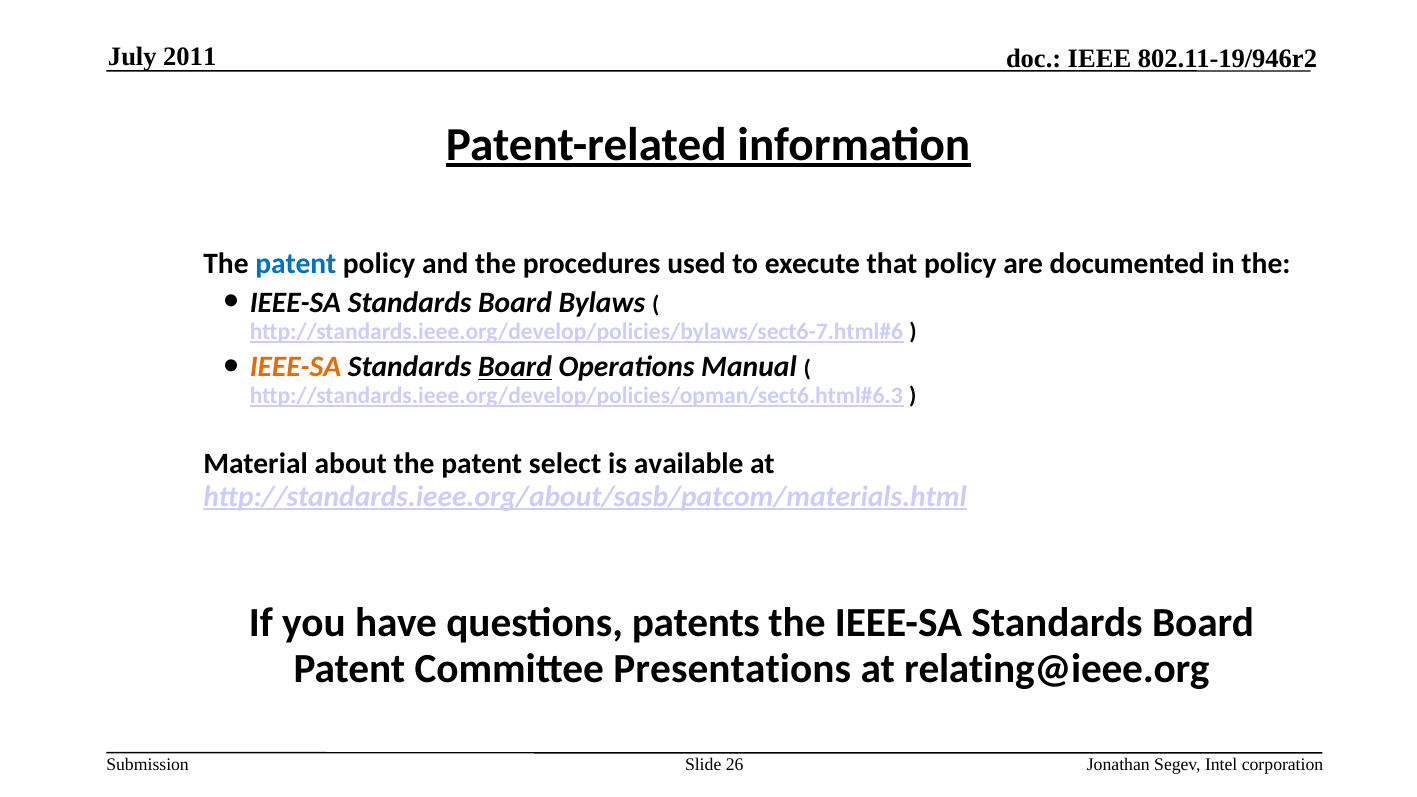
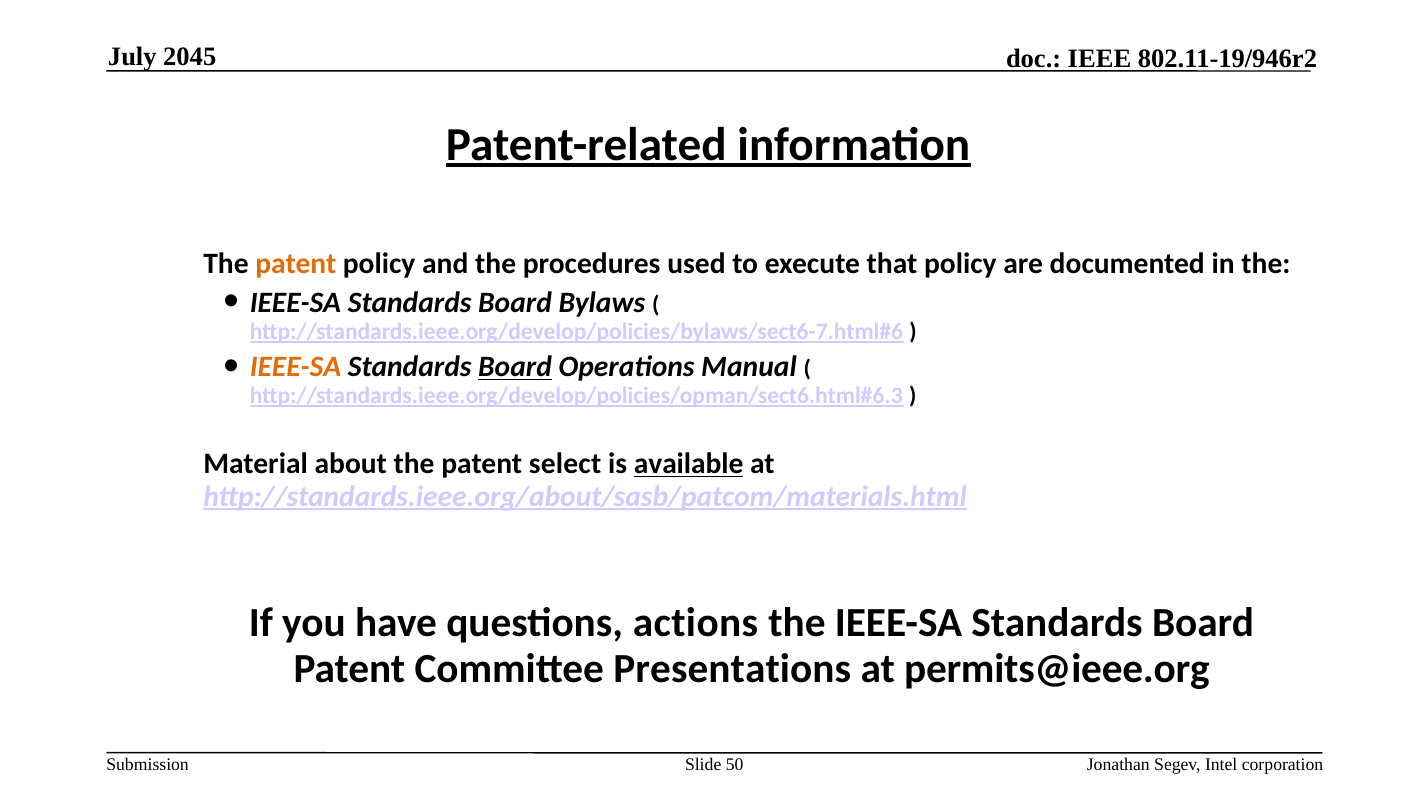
2011: 2011 -> 2045
patent at (296, 264) colour: blue -> orange
available underline: none -> present
patents: patents -> actions
relating@ieee.org: relating@ieee.org -> permits@ieee.org
26: 26 -> 50
